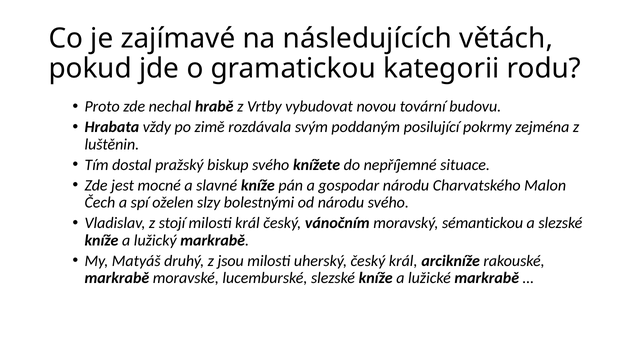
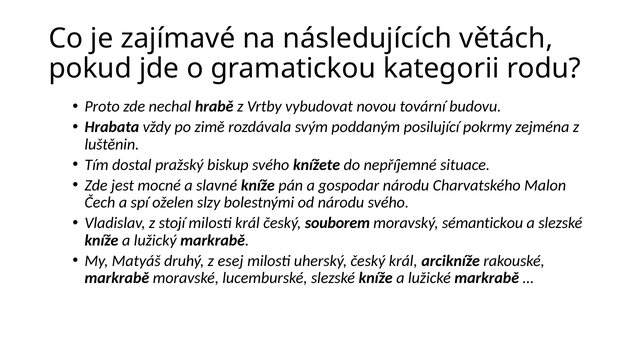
vánočním: vánočním -> souborem
jsou: jsou -> esej
